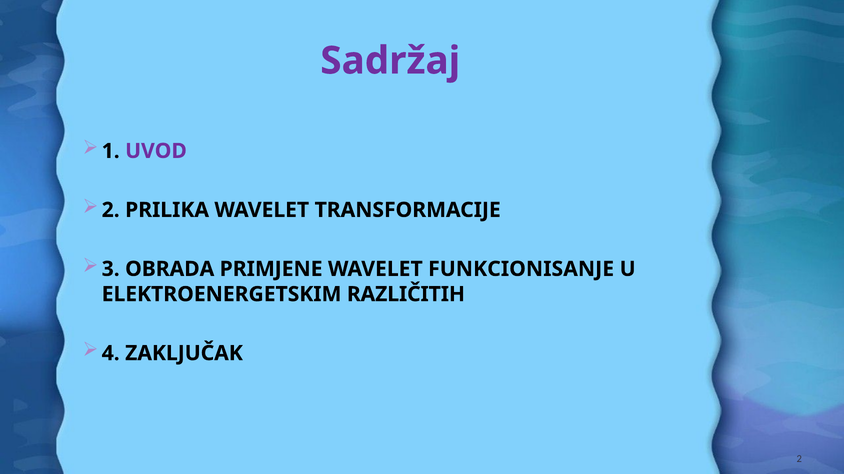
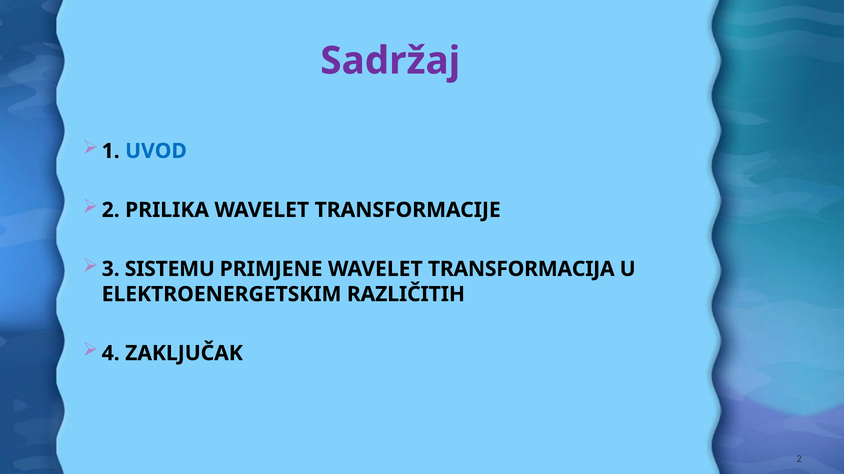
UVOD colour: purple -> blue
OBRADA: OBRADA -> SISTEMU
FUNKCIONISANJE: FUNKCIONISANJE -> TRANSFORMACIJA
